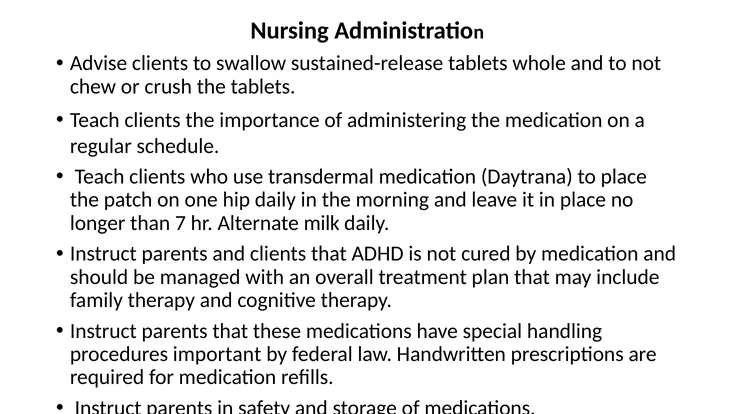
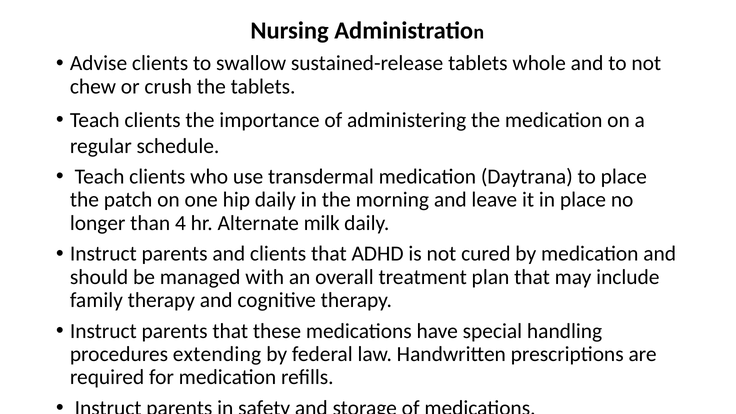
7: 7 -> 4
important: important -> extending
